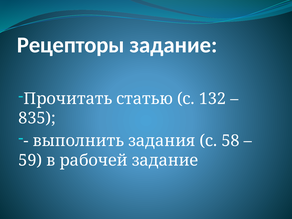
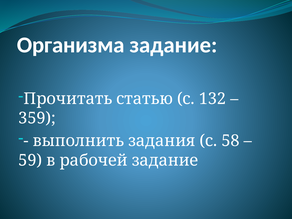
Рецепторы: Рецепторы -> Организма
835: 835 -> 359
